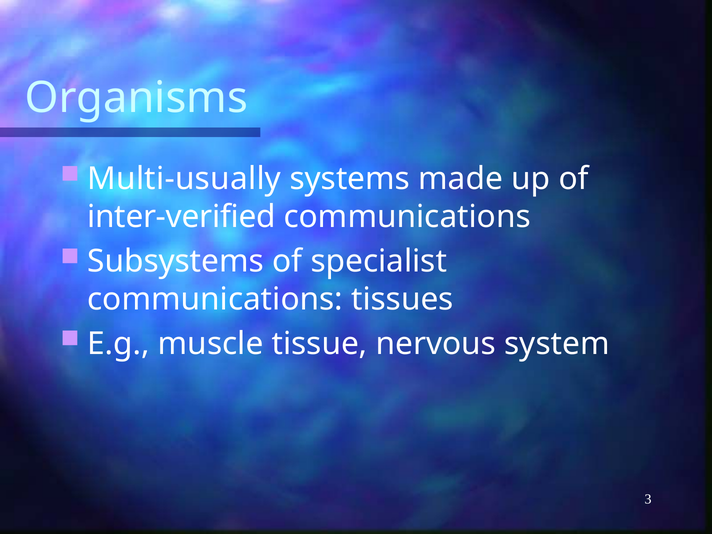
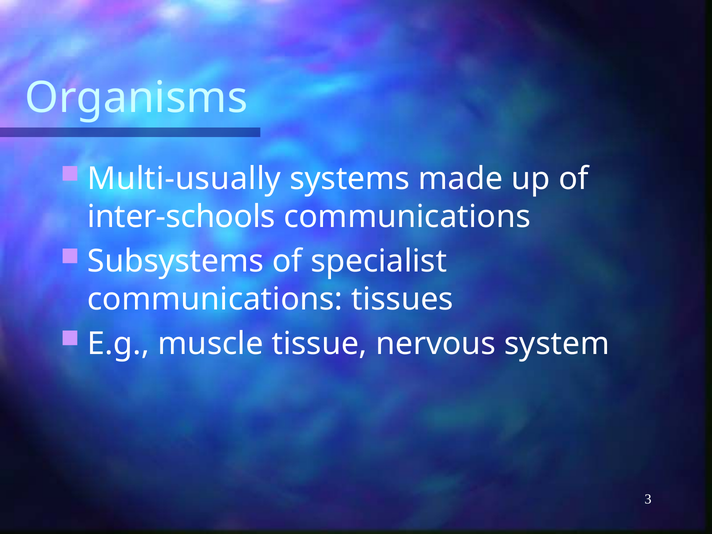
inter-verified: inter-verified -> inter-schools
